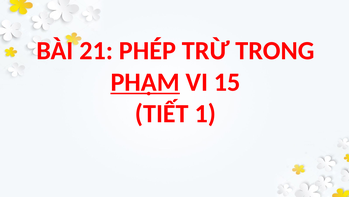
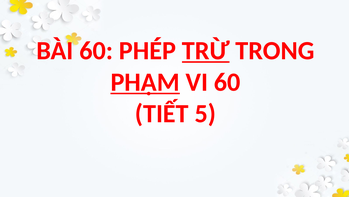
BÀI 21: 21 -> 60
TRỪ underline: none -> present
VI 15: 15 -> 60
1: 1 -> 5
